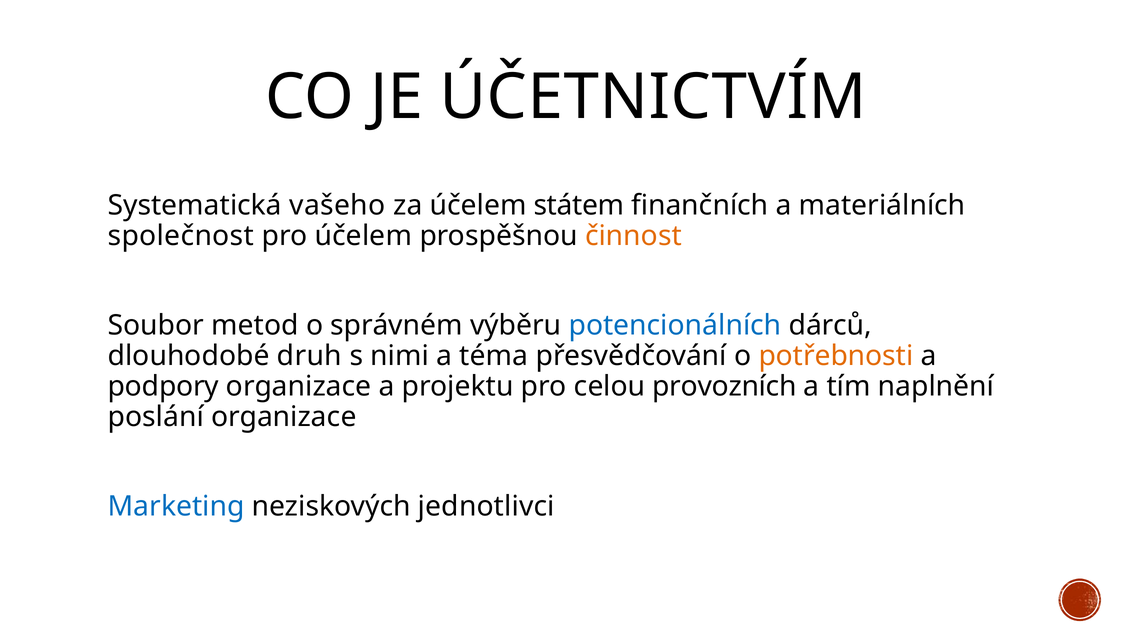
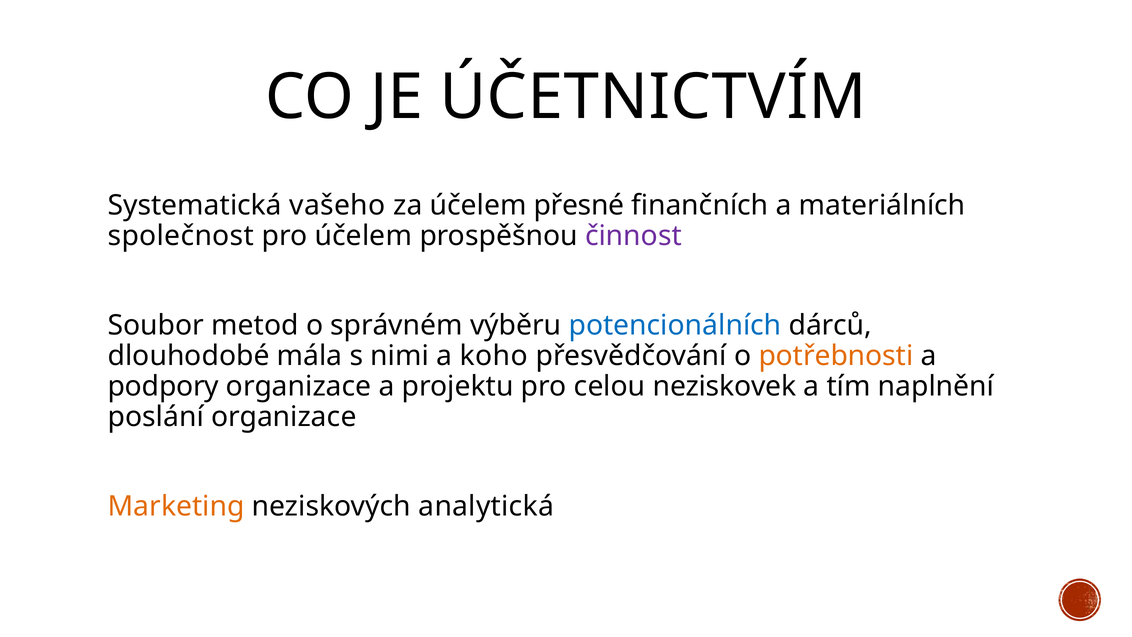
státem: státem -> přesné
činnost colour: orange -> purple
druh: druh -> mála
téma: téma -> koho
provozních: provozních -> neziskovek
Marketing colour: blue -> orange
jednotlivci: jednotlivci -> analytická
